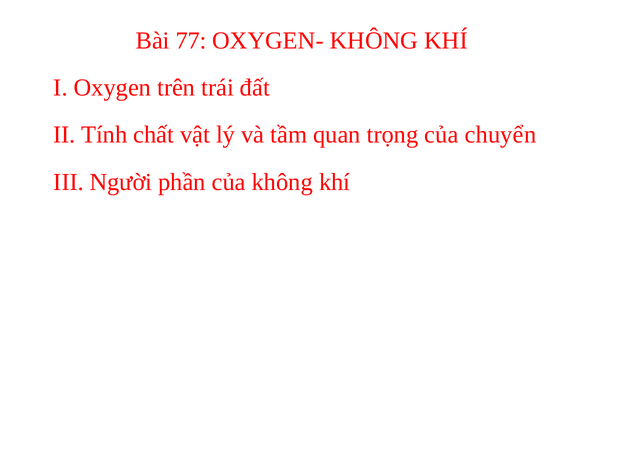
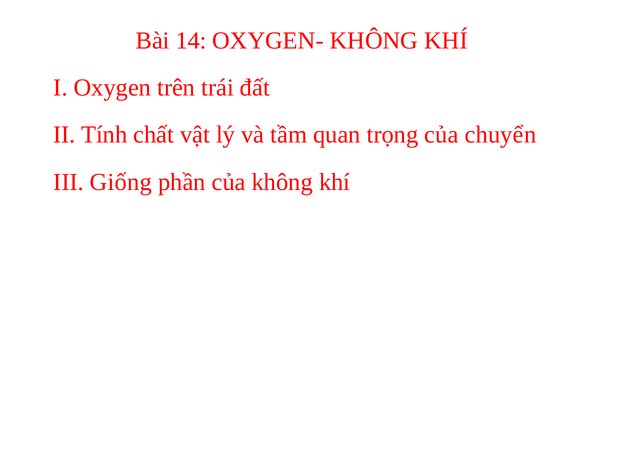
77: 77 -> 14
Người: Người -> Giống
